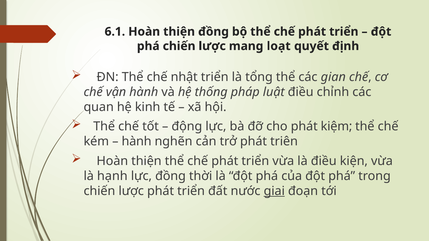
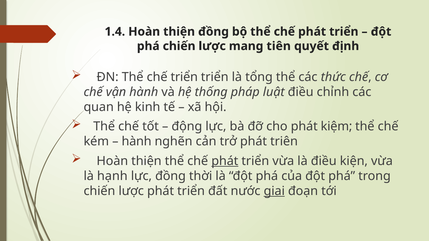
6.1: 6.1 -> 1.4
loạt: loạt -> tiên
chế nhật: nhật -> triển
gian: gian -> thức
phát at (225, 161) underline: none -> present
